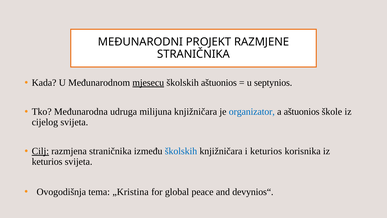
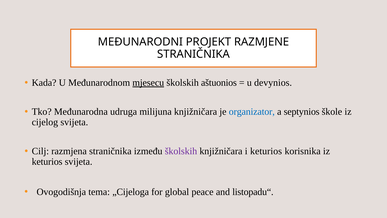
septynios: septynios -> devynios
a aštuonios: aštuonios -> septynios
Cilj underline: present -> none
školskih at (181, 151) colour: blue -> purple
„Kristina: „Kristina -> „Cijeloga
devynios“: devynios“ -> listopadu“
